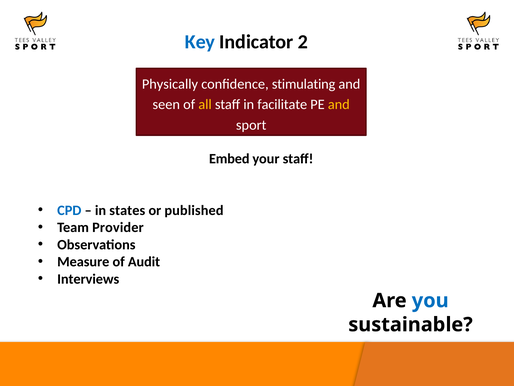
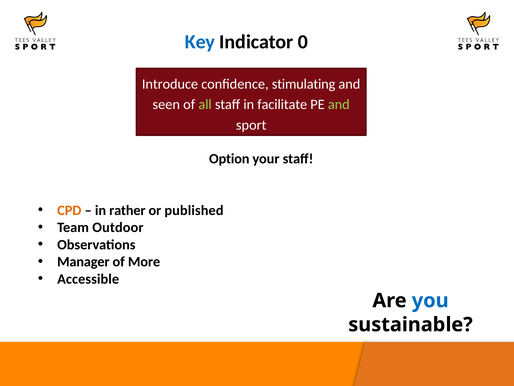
2: 2 -> 0
Physically: Physically -> Introduce
all colour: yellow -> light green
and at (339, 104) colour: yellow -> light green
Embed: Embed -> Option
CPD colour: blue -> orange
states: states -> rather
Provider: Provider -> Outdoor
Measure: Measure -> Manager
Audit: Audit -> More
Interviews: Interviews -> Accessible
